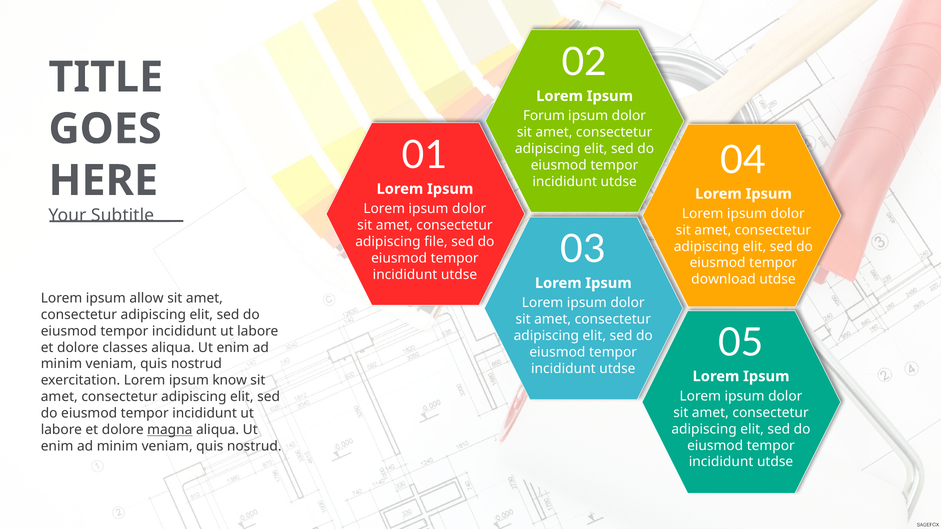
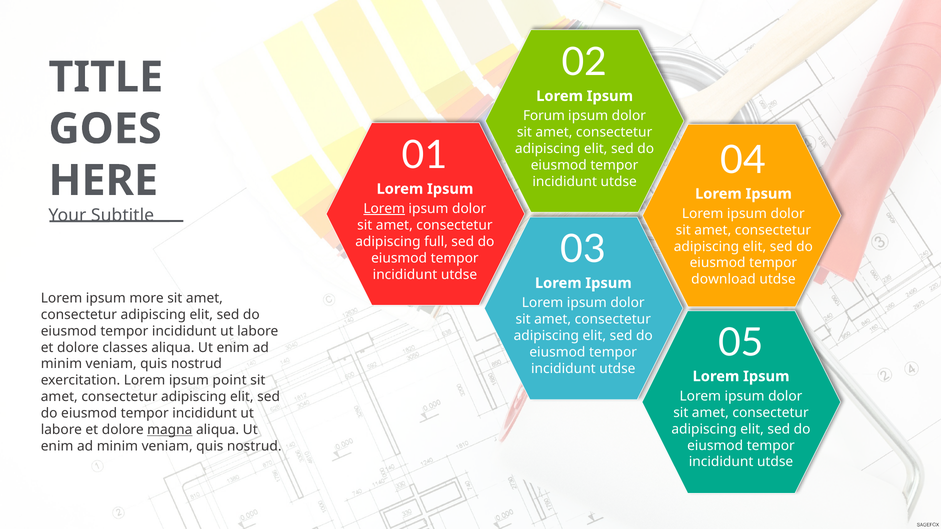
Lorem at (384, 209) underline: none -> present
file: file -> full
allow: allow -> more
know: know -> point
